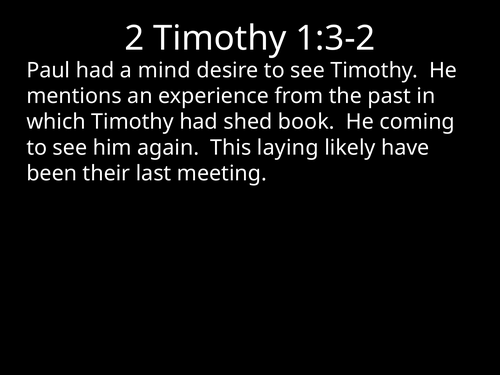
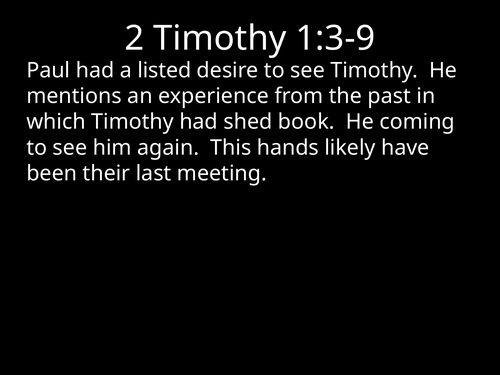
1:3-2: 1:3-2 -> 1:3-9
mind: mind -> listed
laying: laying -> hands
